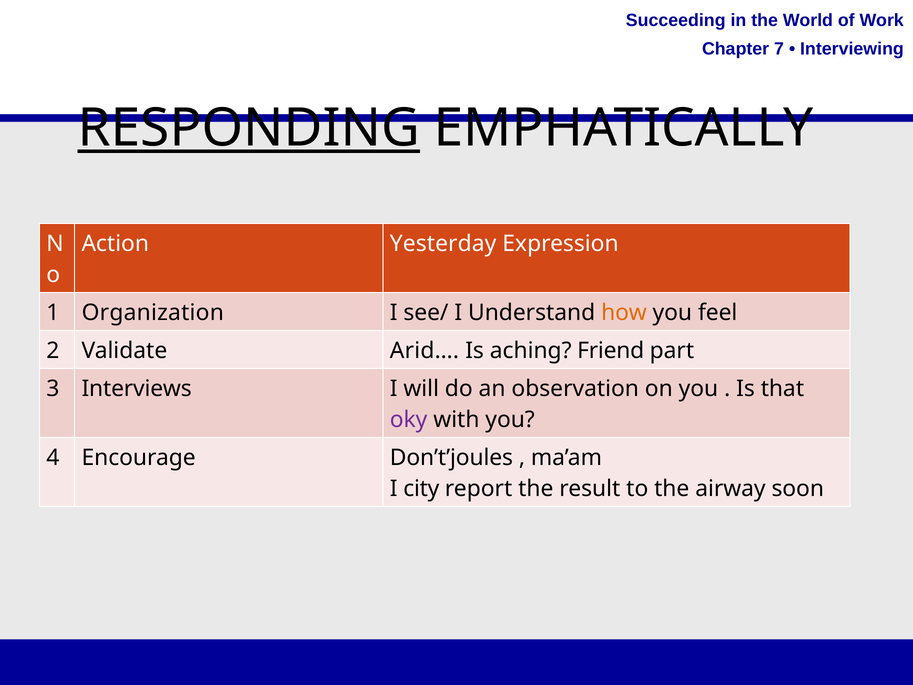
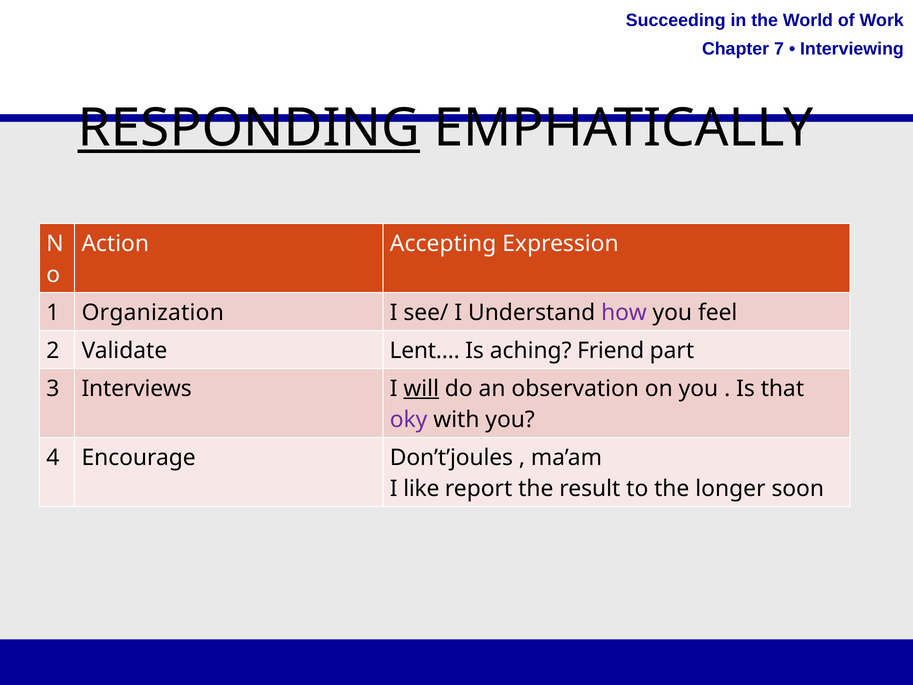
Yesterday: Yesterday -> Accepting
how colour: orange -> purple
Arid…: Arid… -> Lent…
will underline: none -> present
city: city -> like
airway: airway -> longer
